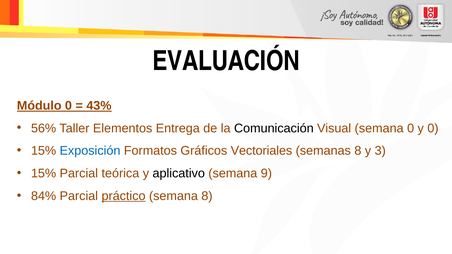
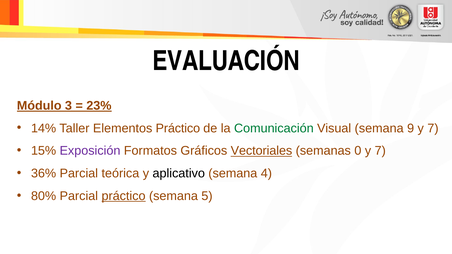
Módulo 0: 0 -> 3
43%: 43% -> 23%
56%: 56% -> 14%
Elementos Entrega: Entrega -> Práctico
Comunicación colour: black -> green
semana 0: 0 -> 9
0 at (433, 128): 0 -> 7
Exposición colour: blue -> purple
Vectoriales underline: none -> present
semanas 8: 8 -> 0
3 at (380, 151): 3 -> 7
15% at (44, 174): 15% -> 36%
9: 9 -> 4
84%: 84% -> 80%
semana 8: 8 -> 5
